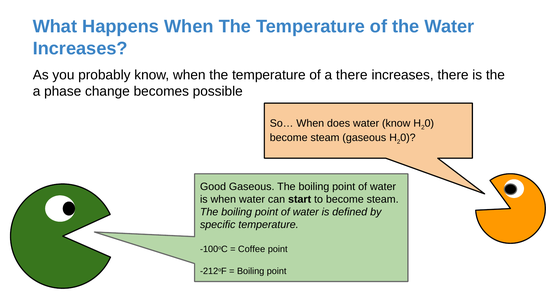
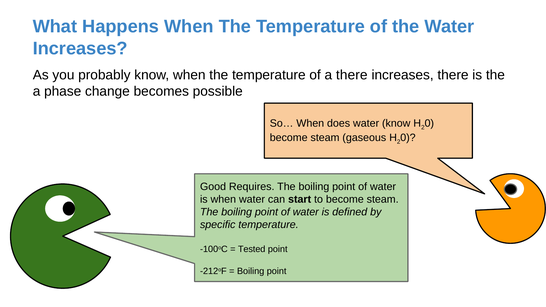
Good Gaseous: Gaseous -> Requires
Coffee: Coffee -> Tested
